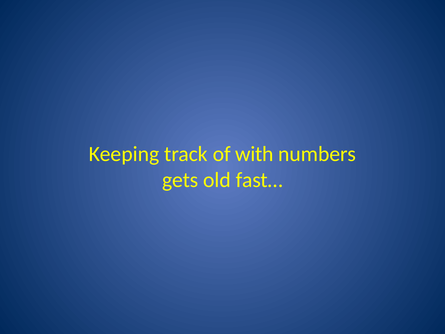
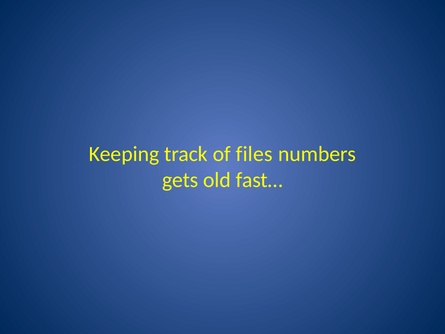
with: with -> files
